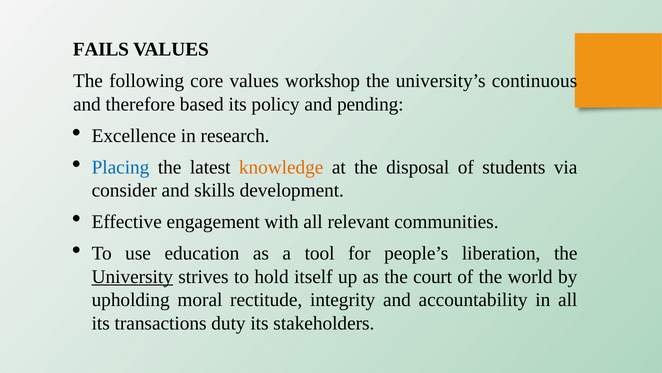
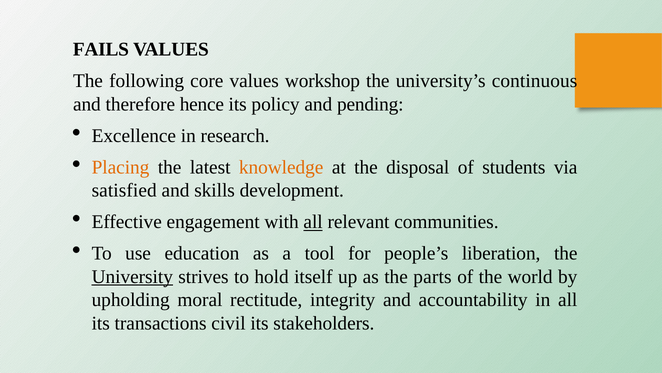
based: based -> hence
Placing colour: blue -> orange
consider: consider -> satisfied
all at (313, 222) underline: none -> present
court: court -> parts
duty: duty -> civil
